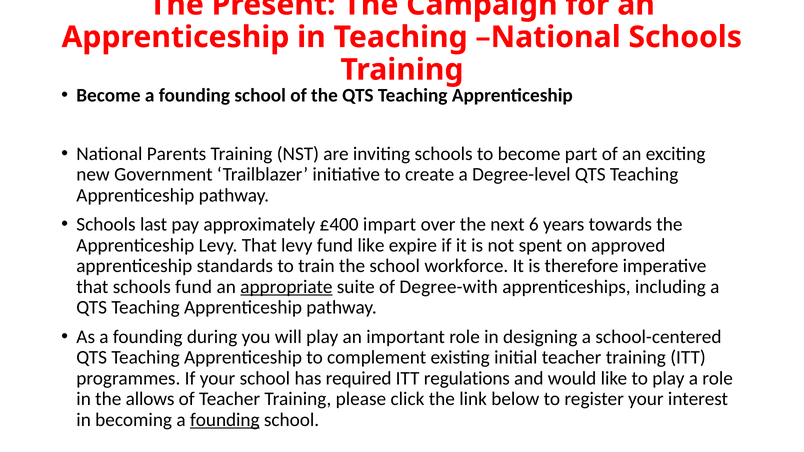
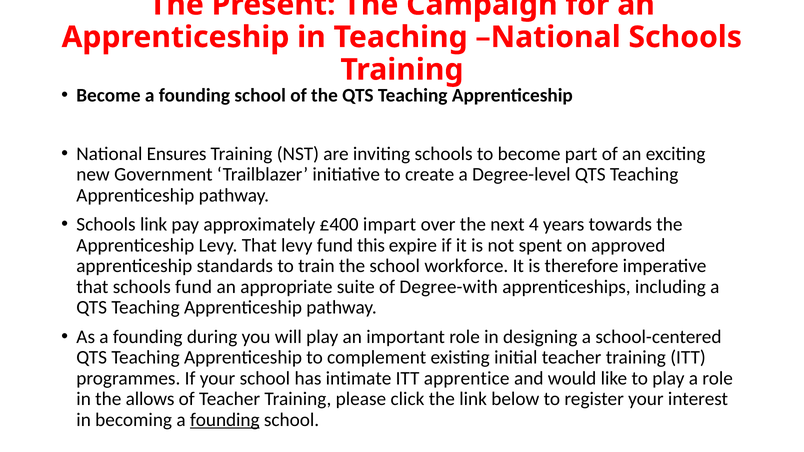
Parents: Parents -> Ensures
Schools last: last -> link
6: 6 -> 4
fund like: like -> this
appropriate underline: present -> none
required: required -> intimate
regulations: regulations -> apprentice
